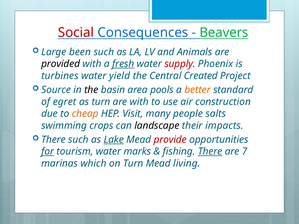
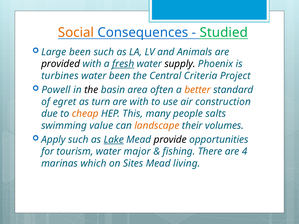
Social colour: red -> orange
Beavers: Beavers -> Studied
supply colour: red -> black
water yield: yield -> been
Created: Created -> Criteria
Source: Source -> Powell
pools: pools -> often
Visit: Visit -> This
crops: crops -> value
landscape colour: black -> orange
impacts: impacts -> volumes
There at (53, 140): There -> Apply
provide colour: red -> black
for underline: present -> none
marks: marks -> major
There at (210, 152) underline: present -> none
7: 7 -> 4
on Turn: Turn -> Sites
